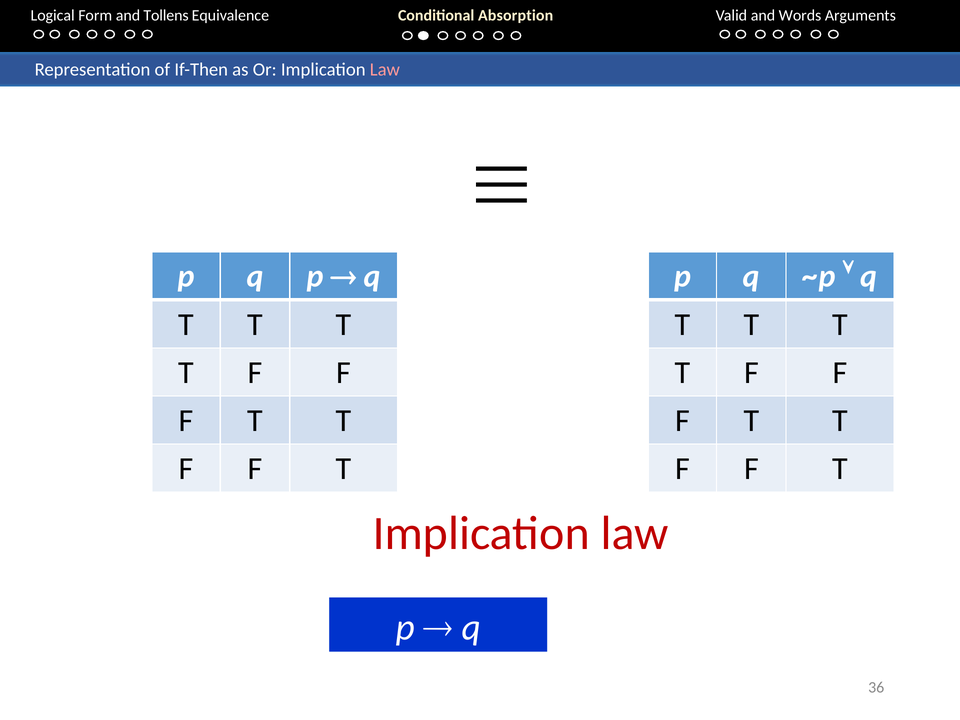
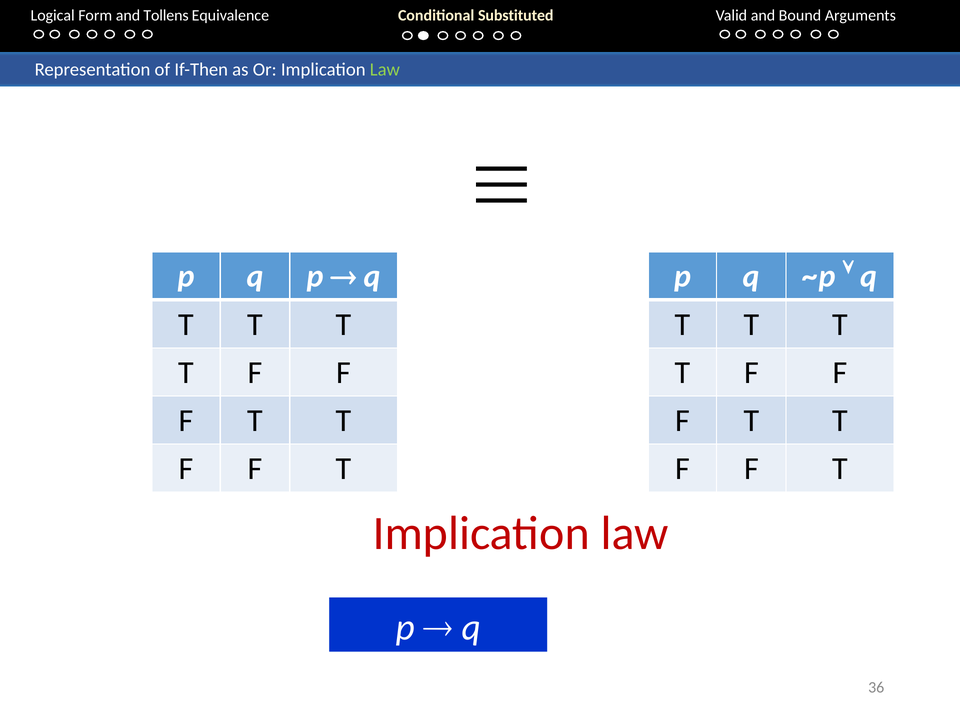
Absorption: Absorption -> Substituted
Words: Words -> Bound
Law at (385, 69) colour: pink -> light green
